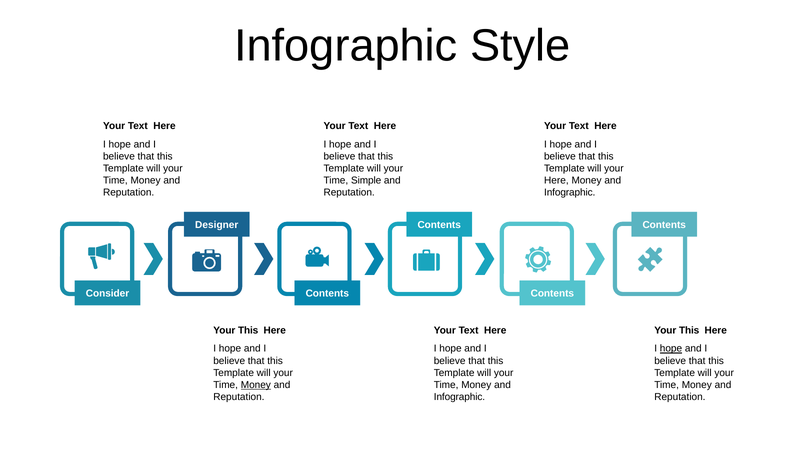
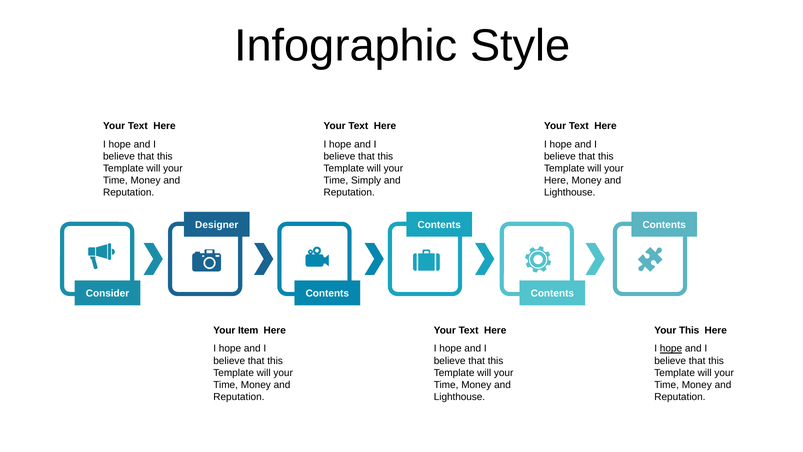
Simple: Simple -> Simply
Infographic at (570, 192): Infographic -> Lighthouse
This at (248, 330): This -> Item
Money at (256, 385) underline: present -> none
Infographic at (459, 397): Infographic -> Lighthouse
